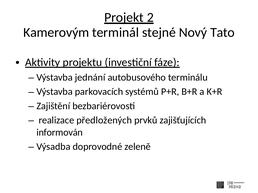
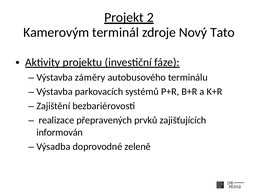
stejné: stejné -> zdroje
jednání: jednání -> záměry
předložených: předložených -> přepravených
